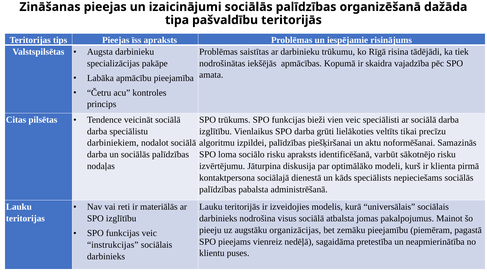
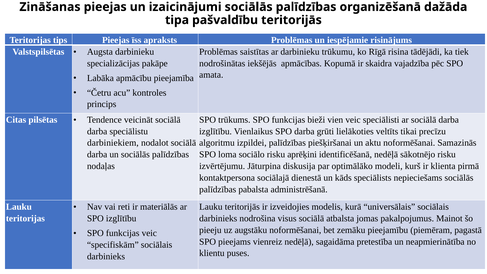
risku apraksts: apraksts -> aprēķini
identificēšanā varbūt: varbūt -> nedēļā
augstāku organizācijas: organizācijas -> noformēšanai
instrukcijas: instrukcijas -> specifiskām
